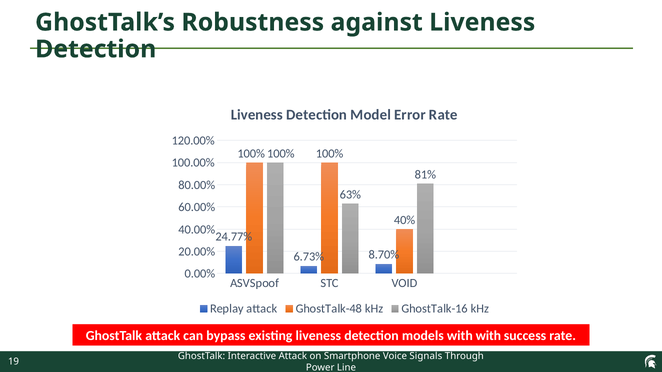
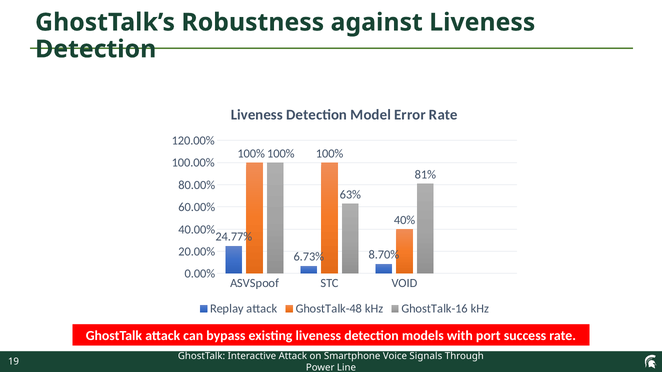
with with: with -> port
